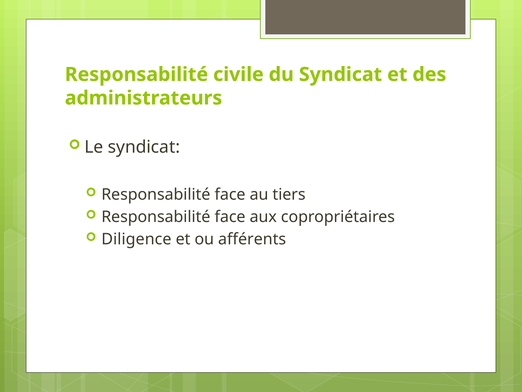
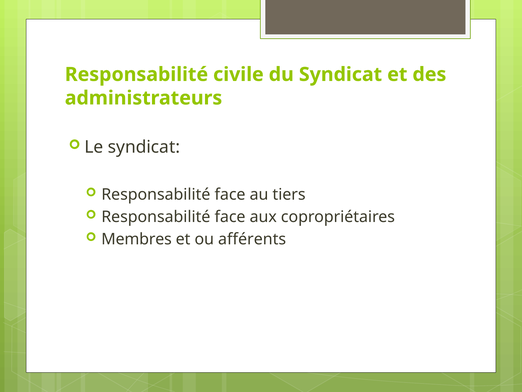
Diligence: Diligence -> Membres
